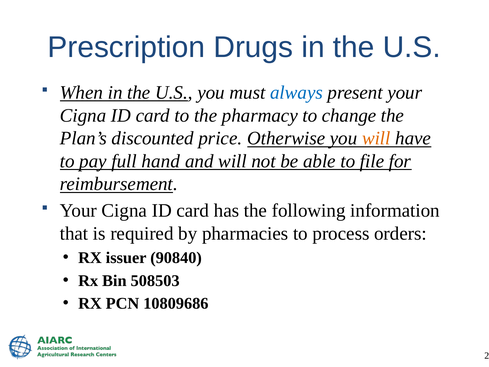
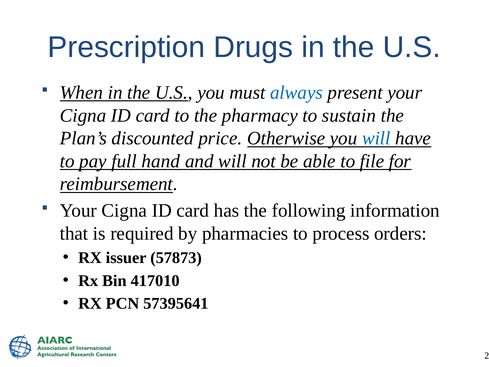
change: change -> sustain
will at (376, 138) colour: orange -> blue
90840: 90840 -> 57873
508503: 508503 -> 417010
10809686: 10809686 -> 57395641
